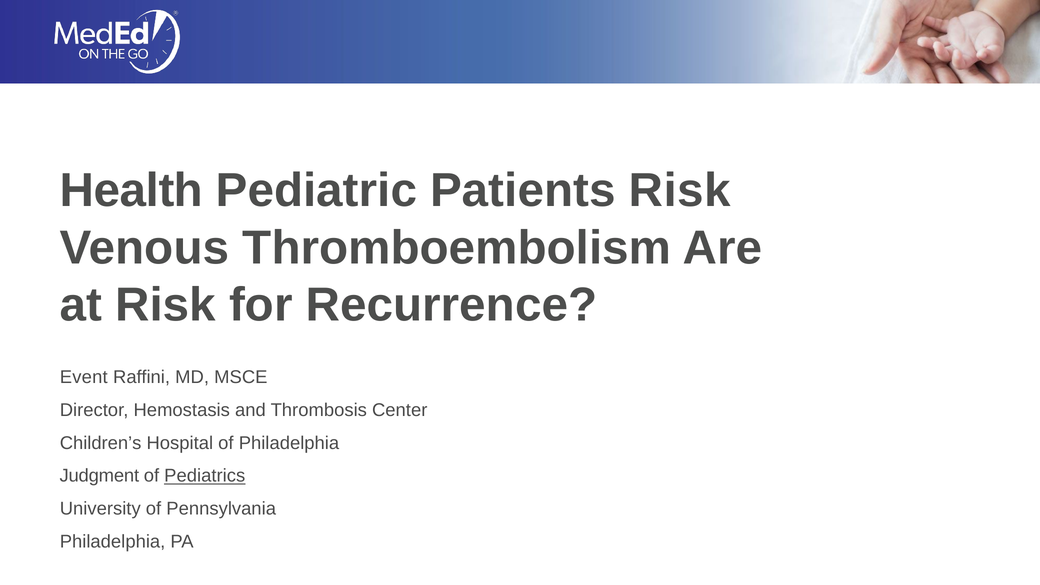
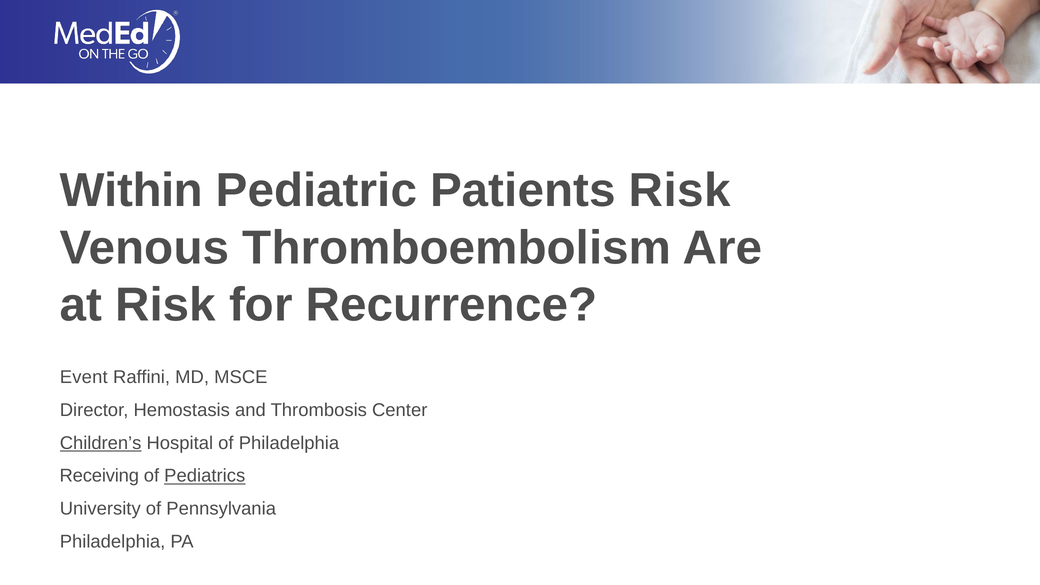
Health: Health -> Within
Children’s underline: none -> present
Judgment: Judgment -> Receiving
